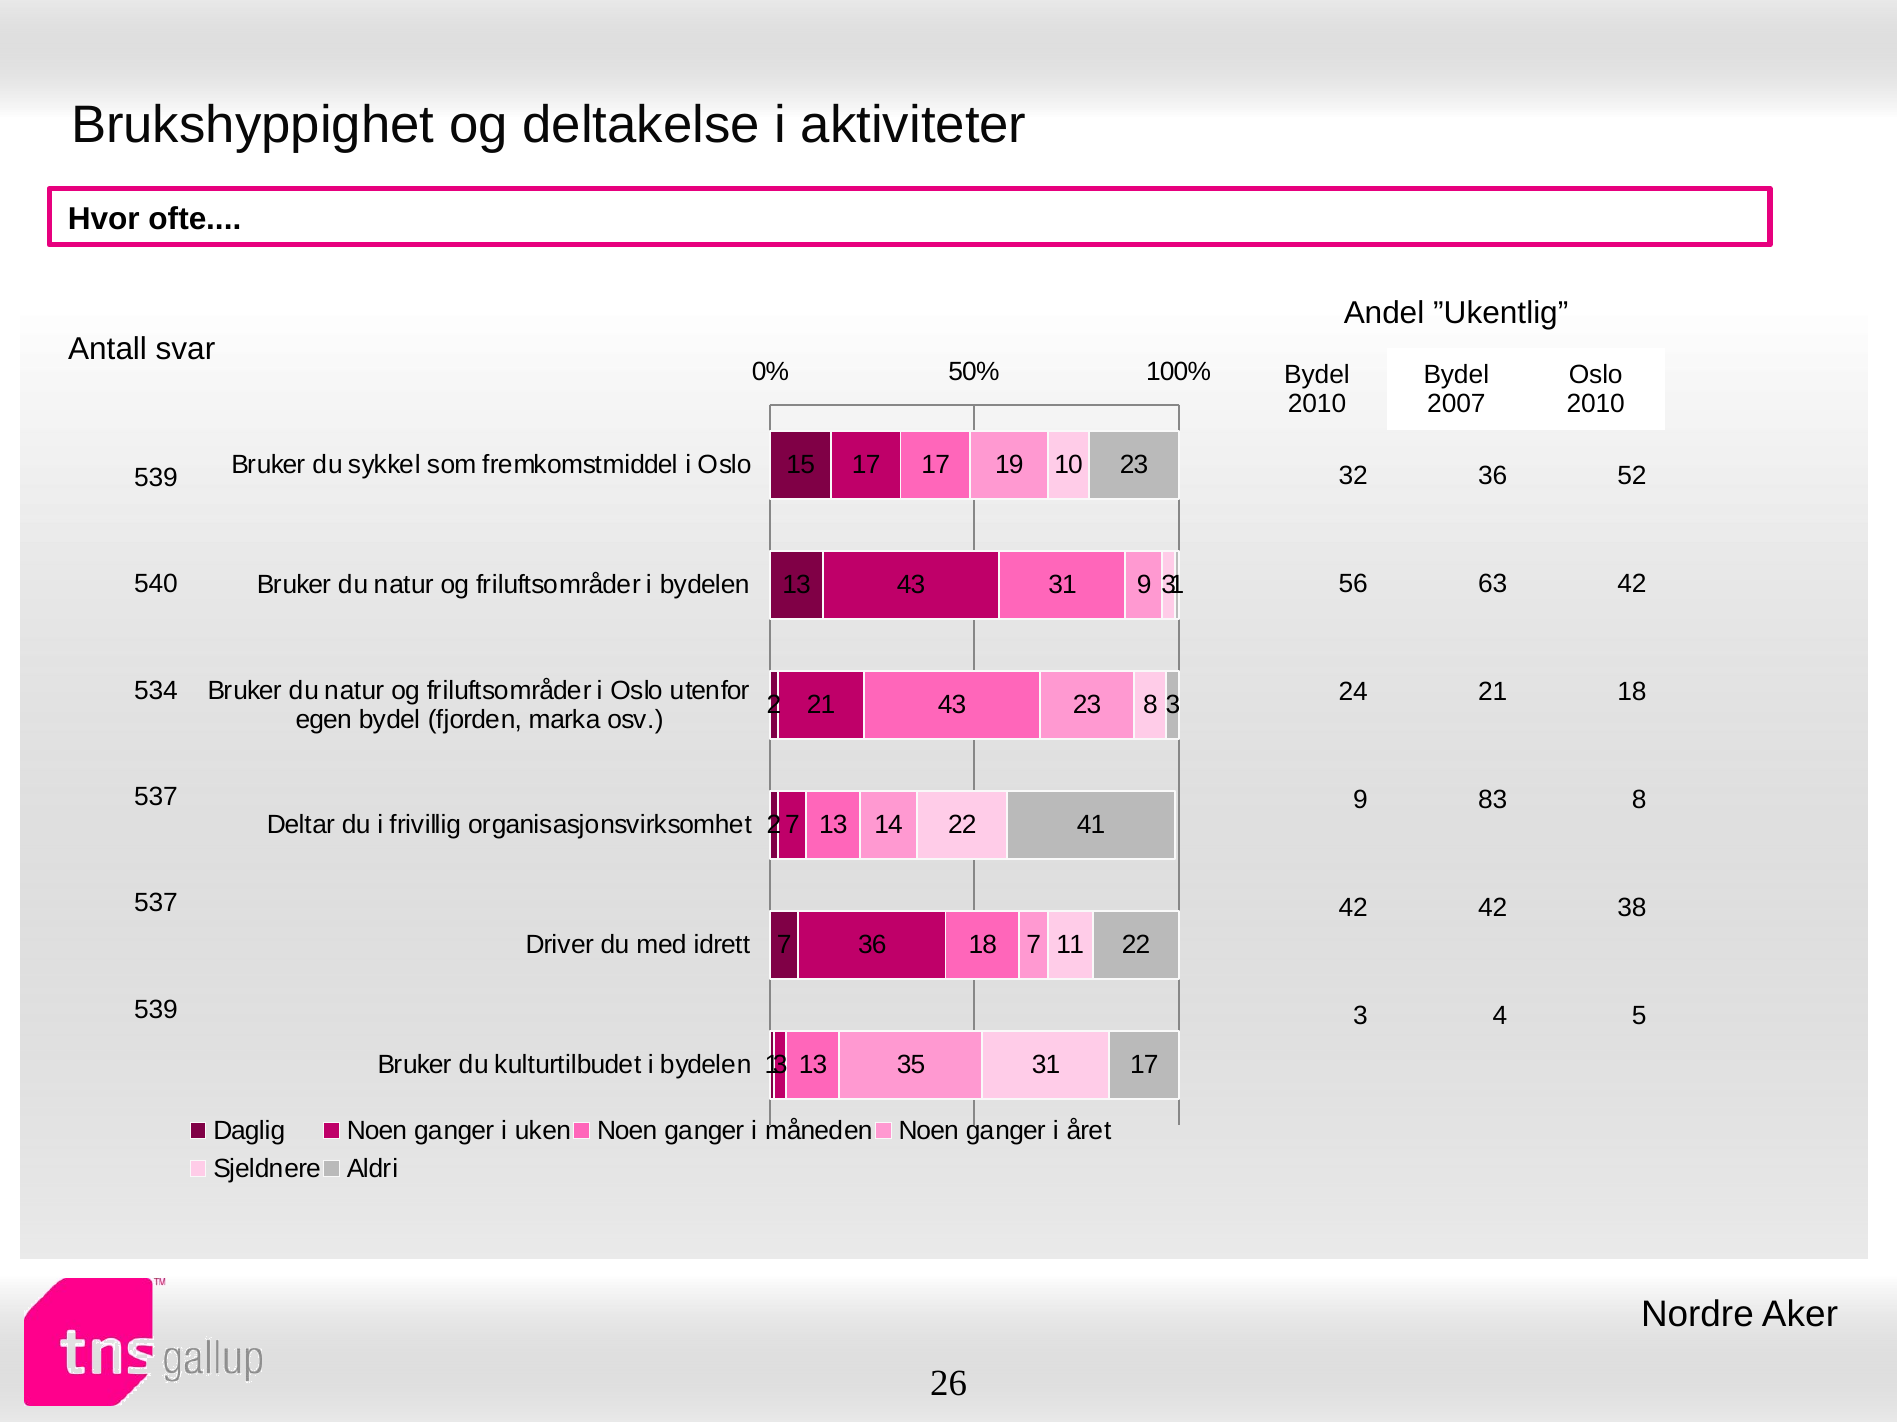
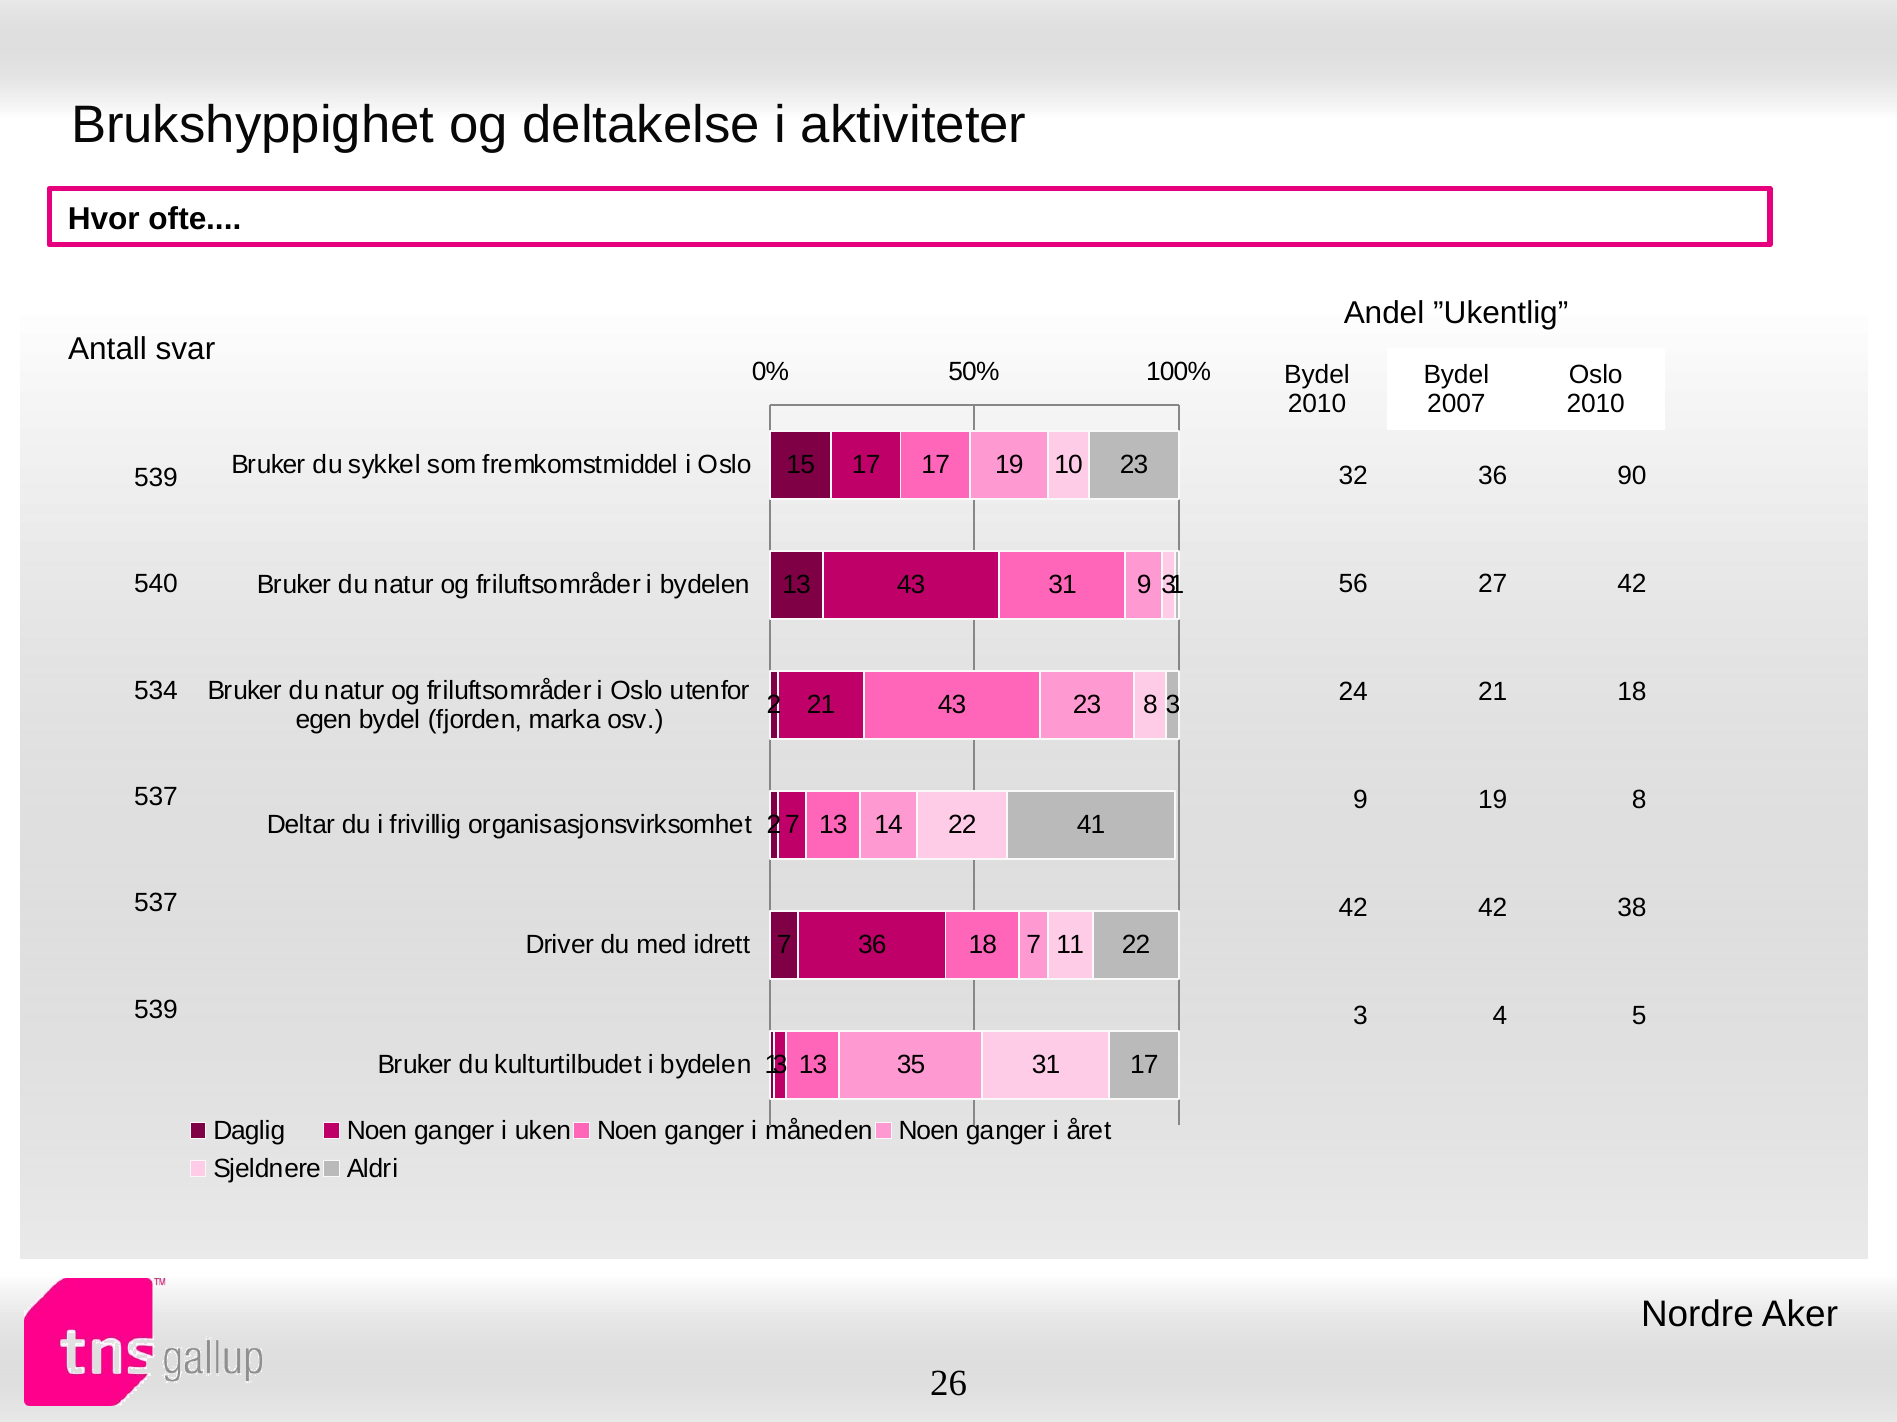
52: 52 -> 90
63: 63 -> 27
9 83: 83 -> 19
